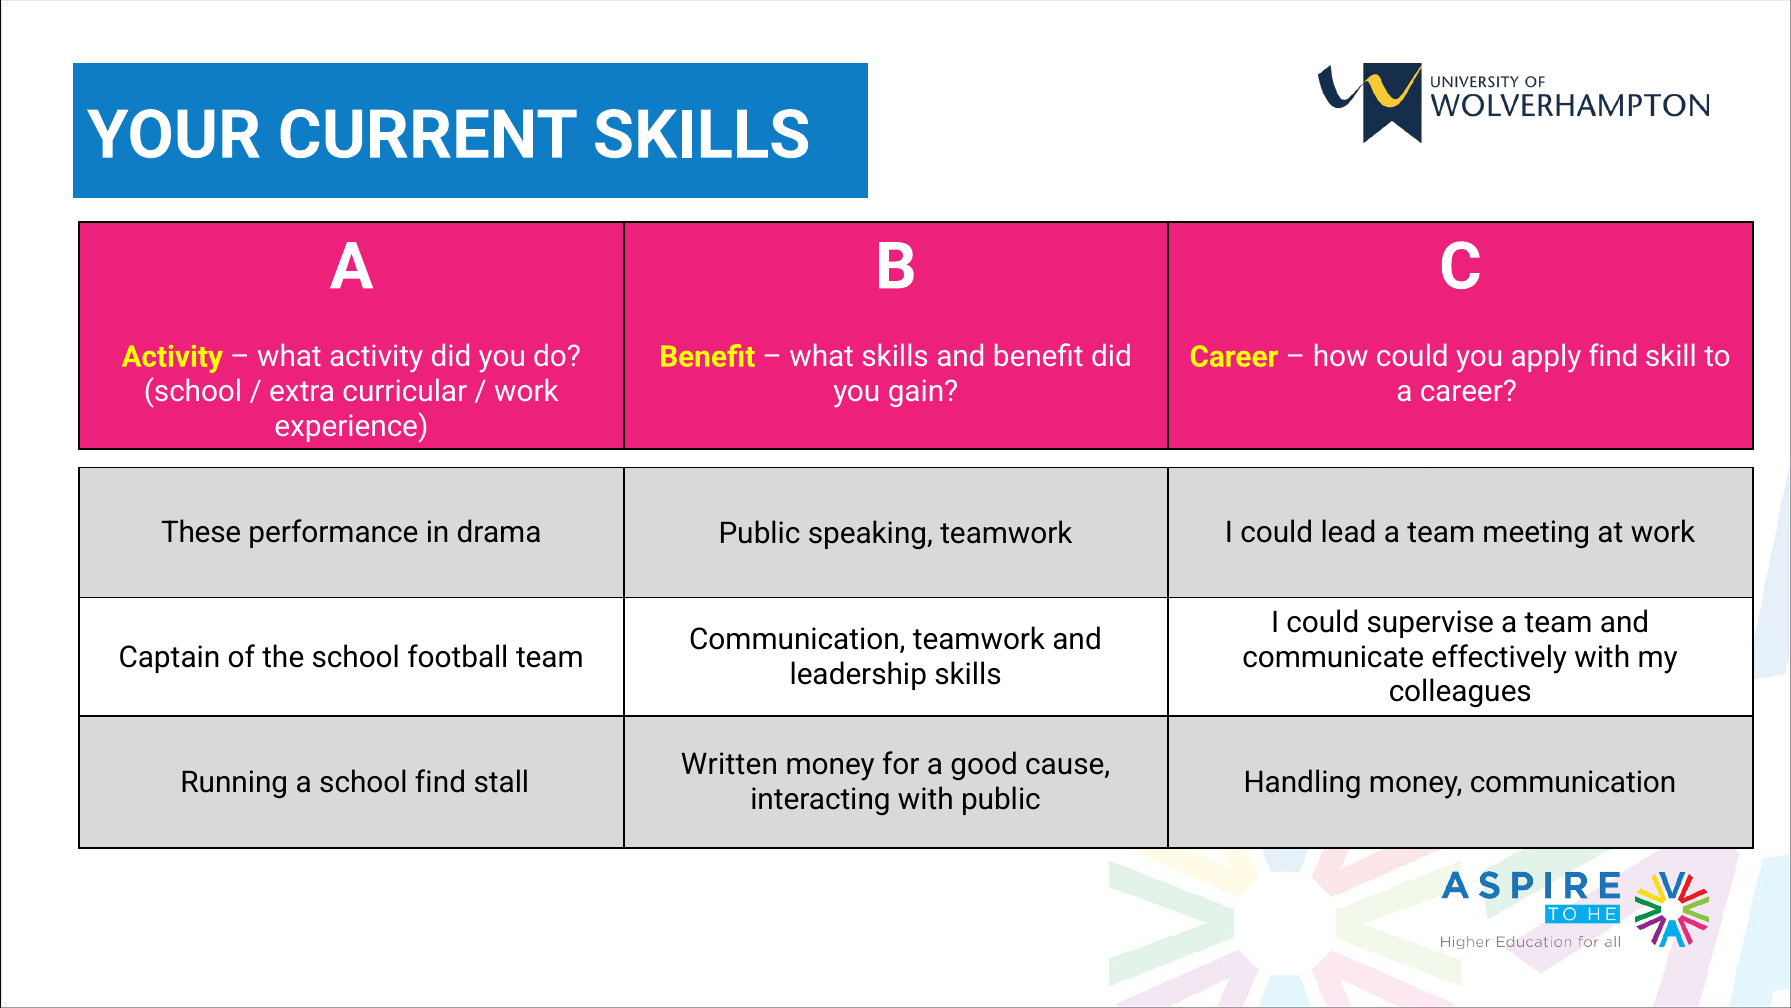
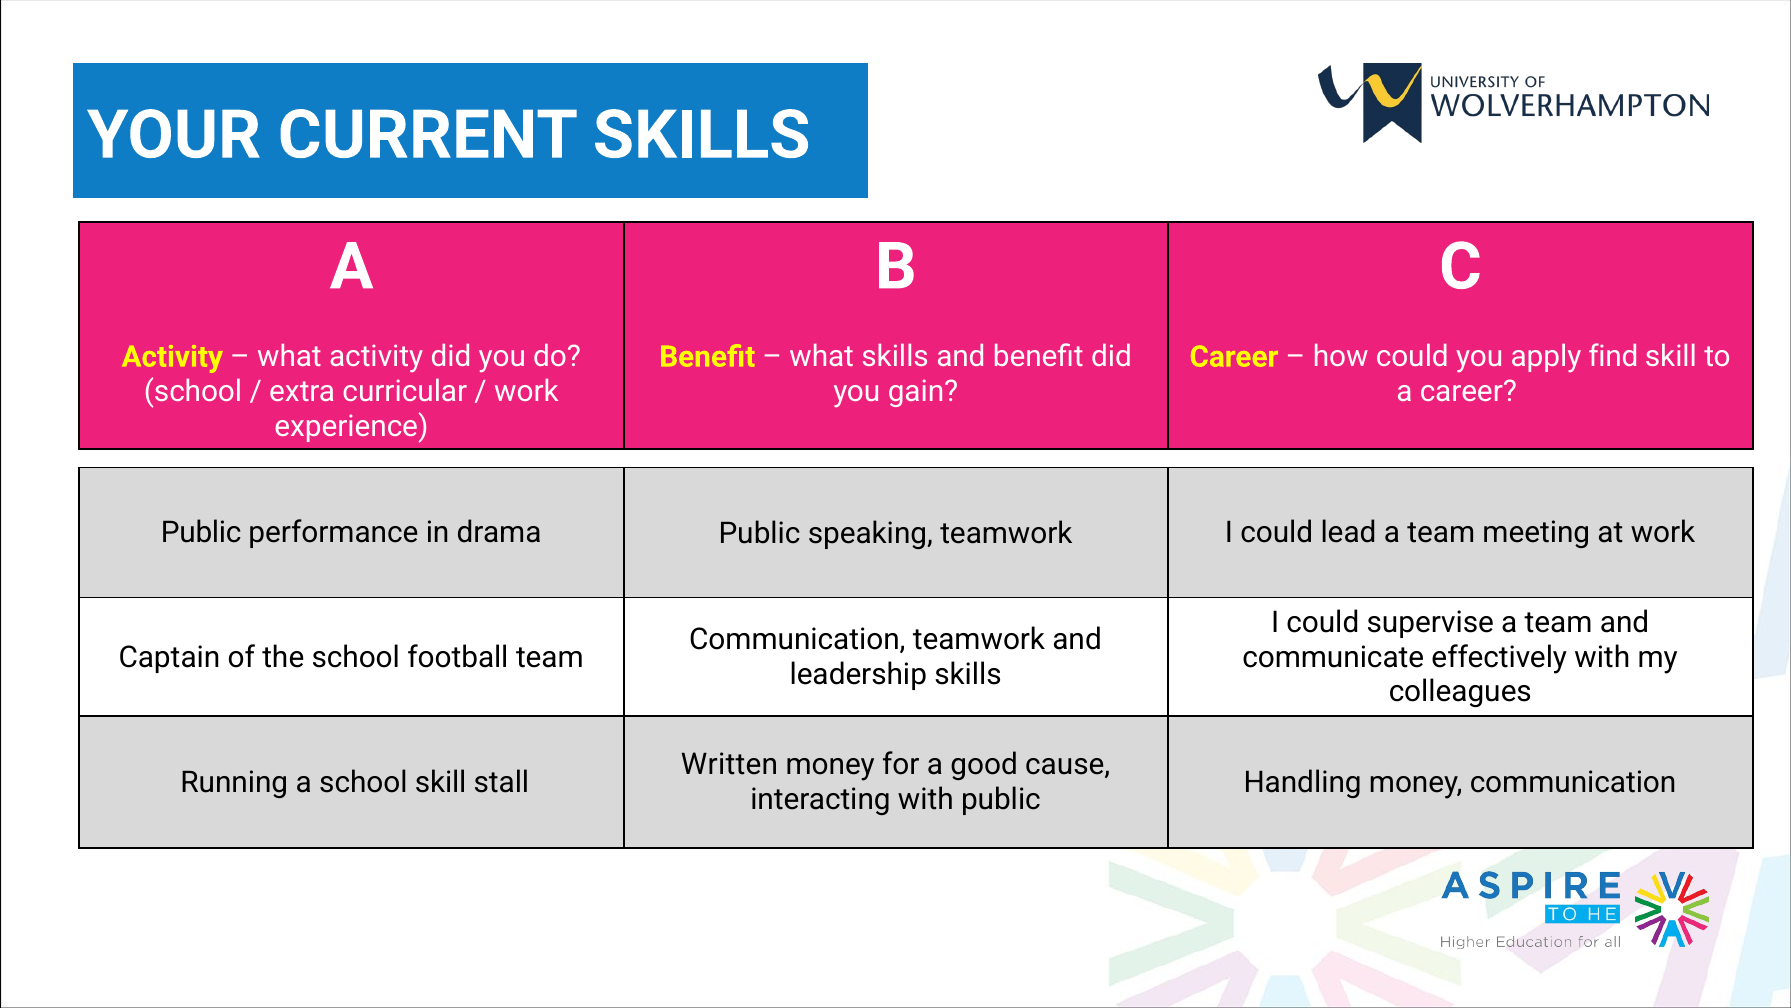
These at (201, 533): These -> Public
school find: find -> skill
